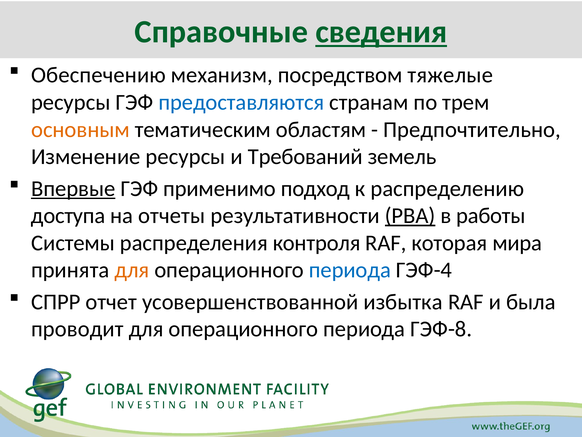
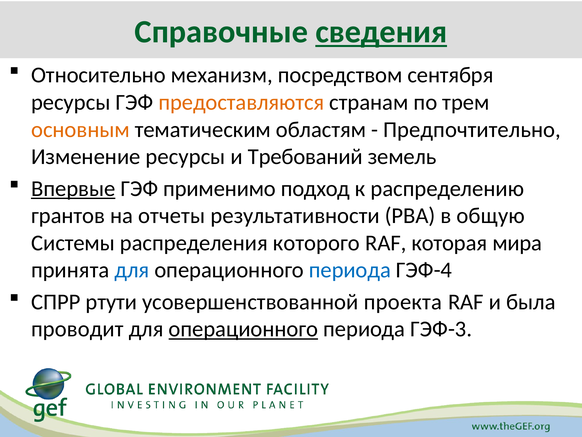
Обеспечению: Обеспечению -> Относительно
тяжелые: тяжелые -> сентября
предоставляются colour: blue -> orange
доступа: доступа -> грантов
PBA underline: present -> none
работы: работы -> общую
контроля: контроля -> которого
для at (132, 270) colour: orange -> blue
отчет: отчет -> ртути
избытка: избытка -> проекта
операционного at (243, 329) underline: none -> present
ГЭФ-8: ГЭФ-8 -> ГЭФ-3
